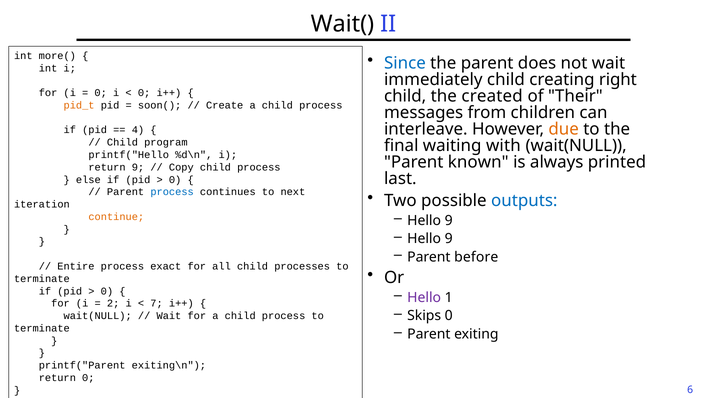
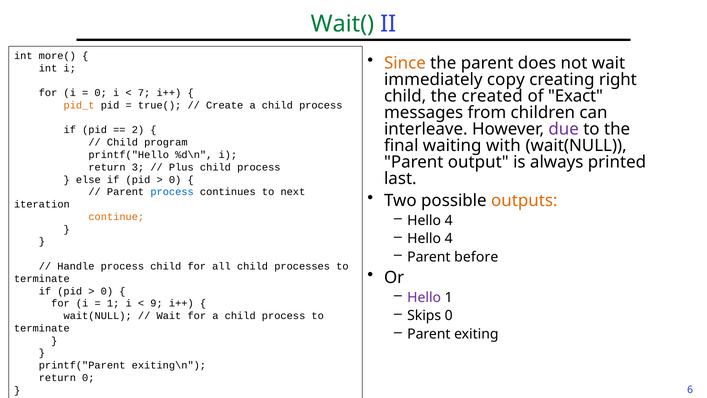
Wait( colour: black -> green
Since colour: blue -> orange
immediately child: child -> copy
0 at (144, 93): 0 -> 7
Their: Their -> Exact
soon(: soon( -> true(
due colour: orange -> purple
4: 4 -> 2
known: known -> output
return 9: 9 -> 3
Copy: Copy -> Plus
outputs colour: blue -> orange
9 at (449, 220): 9 -> 4
9 at (449, 239): 9 -> 4
Entire: Entire -> Handle
process exact: exact -> child
2 at (113, 303): 2 -> 1
7: 7 -> 9
